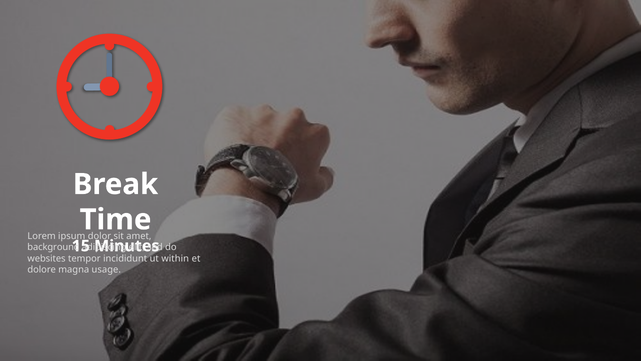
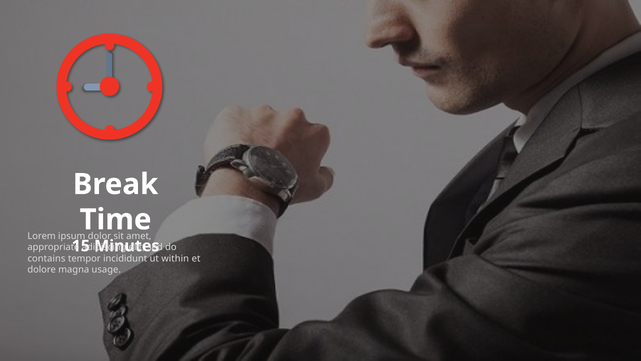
background: background -> appropriate
websites: websites -> contains
